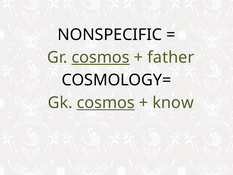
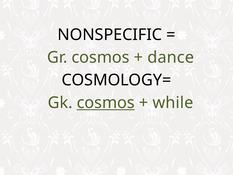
cosmos at (101, 57) underline: present -> none
father: father -> dance
know: know -> while
